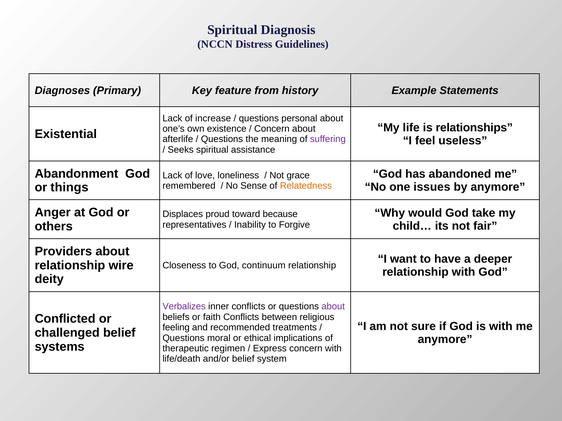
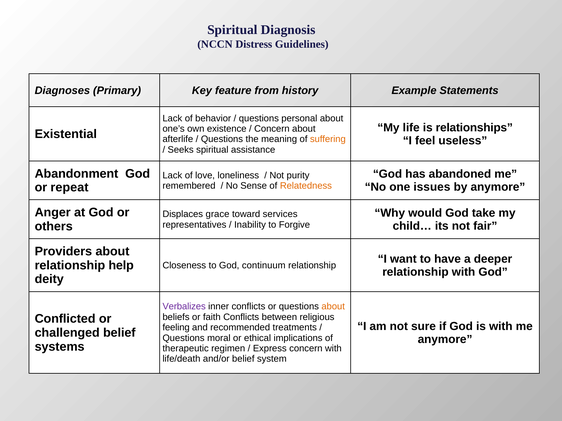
increase: increase -> behavior
suffering colour: purple -> orange
grace: grace -> purity
things: things -> repeat
proud: proud -> grace
because: because -> services
wire: wire -> help
about at (333, 307) colour: purple -> orange
